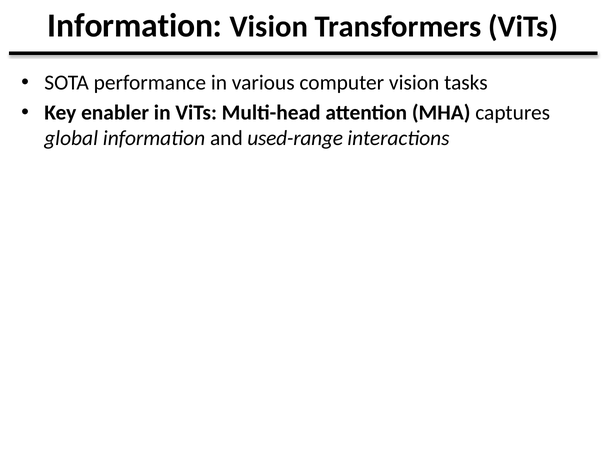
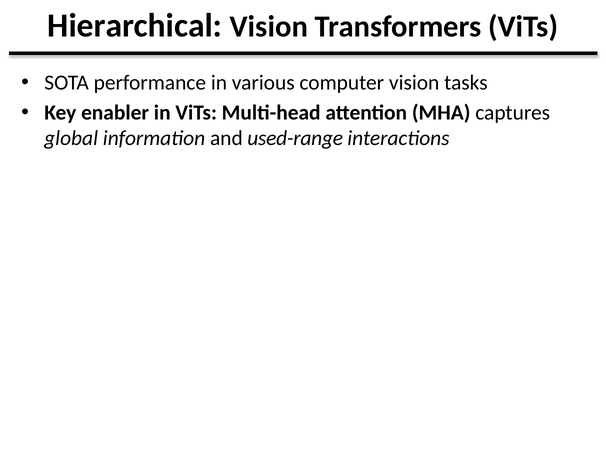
Information at (135, 26): Information -> Hierarchical
